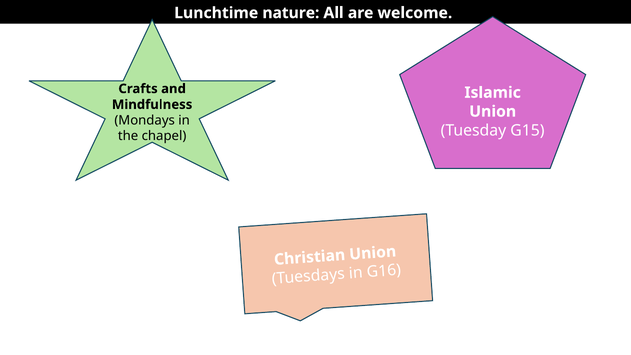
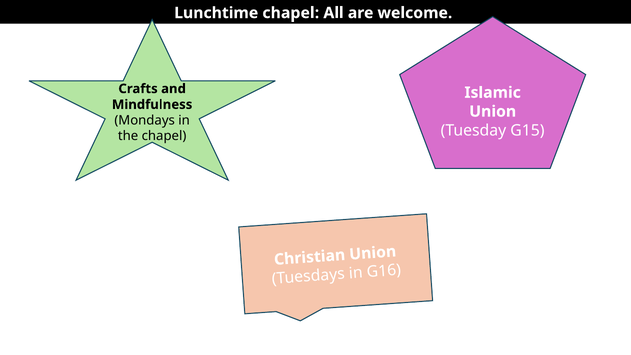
nature at (291, 13): nature -> chapel
